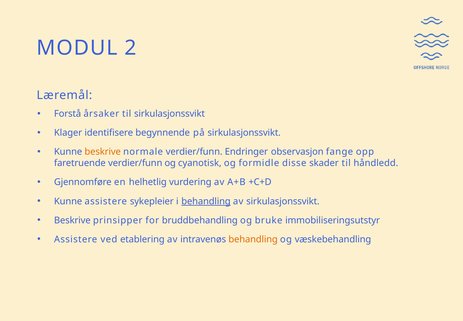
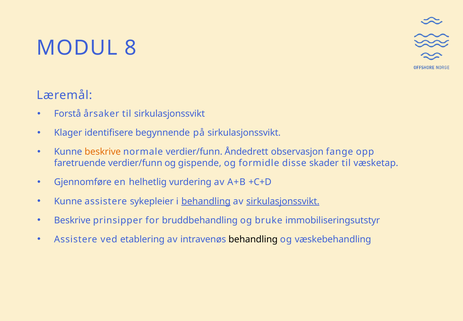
2: 2 -> 8
Endringer: Endringer -> Åndedrett
cyanotisk: cyanotisk -> gispende
håndledd: håndledd -> væsketap
sirkulasjonssvikt at (283, 202) underline: none -> present
behandling at (253, 240) colour: orange -> black
